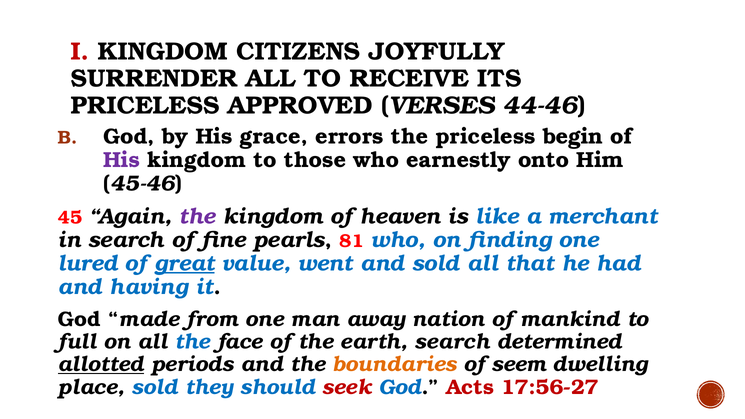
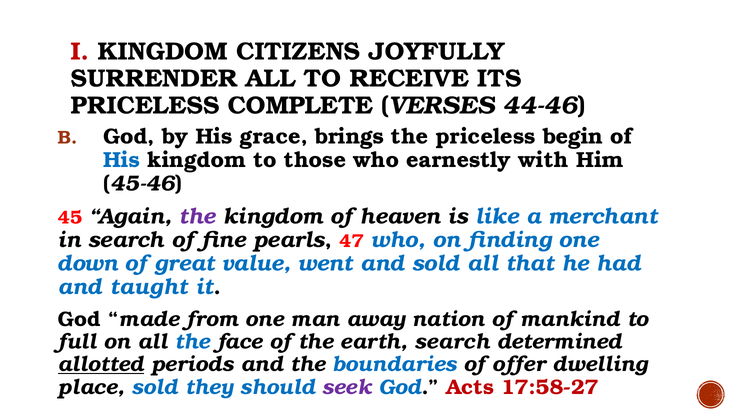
APPROVED: APPROVED -> COMPLETE
errors: errors -> brings
His at (122, 160) colour: purple -> blue
onto: onto -> with
81: 81 -> 47
lured: lured -> down
great underline: present -> none
having: having -> taught
boundaries colour: orange -> blue
seem: seem -> offer
seek colour: red -> purple
17:56-27: 17:56-27 -> 17:58-27
